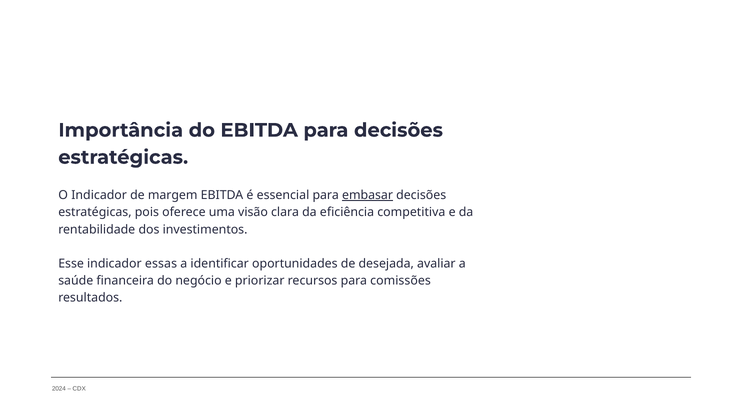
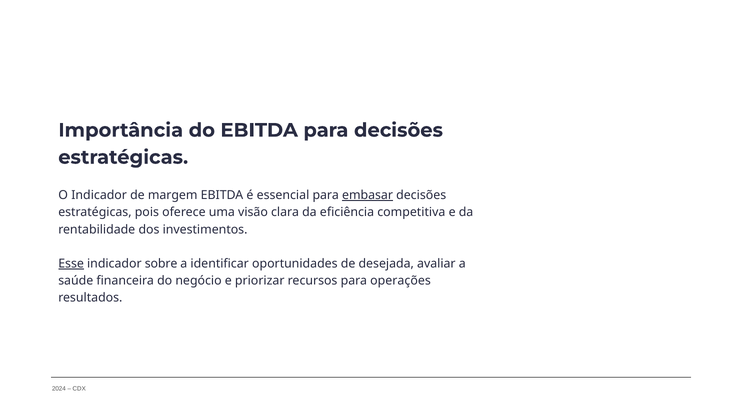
Esse underline: none -> present
essas: essas -> sobre
comissões: comissões -> operações
